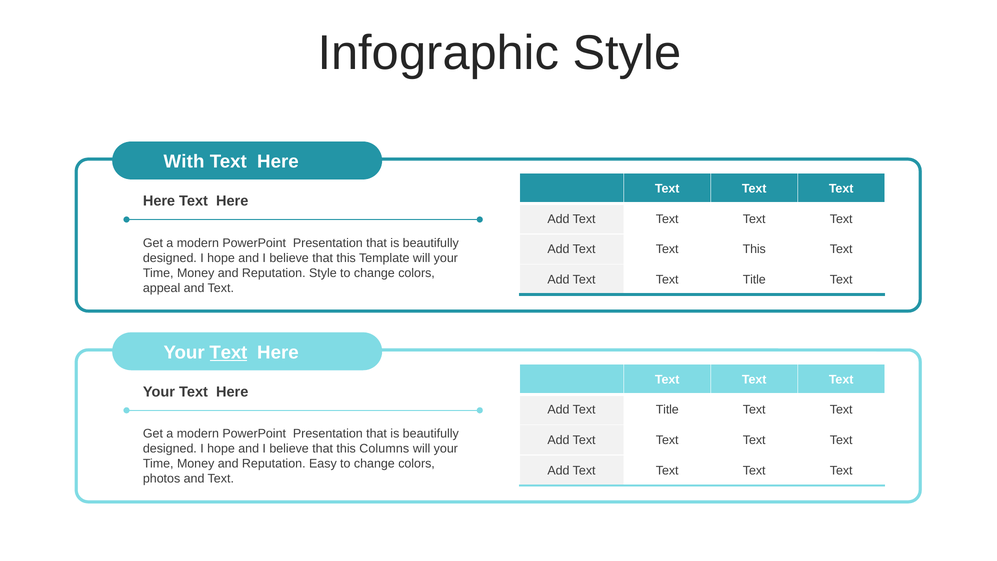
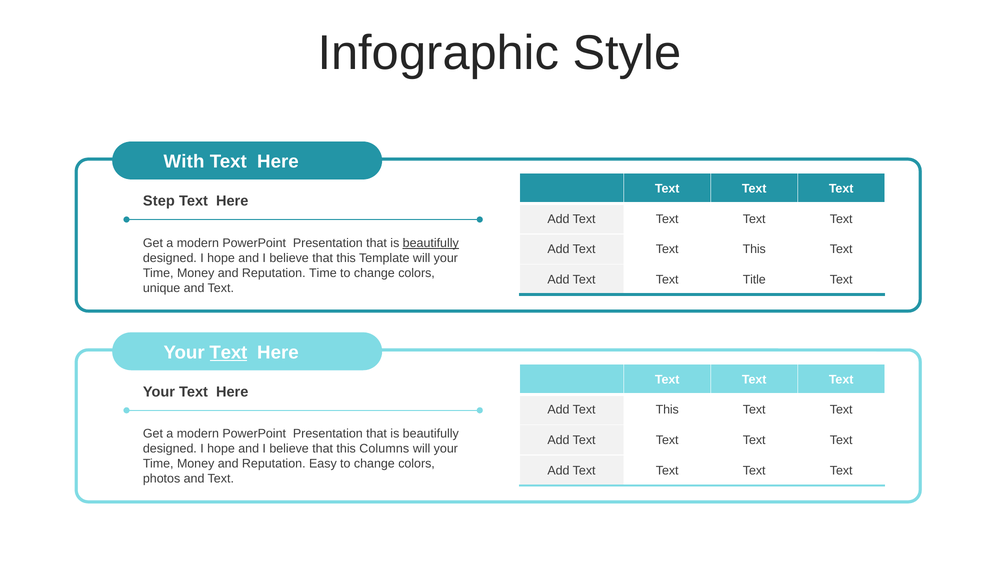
Here at (159, 201): Here -> Step
beautifully at (431, 243) underline: none -> present
Reputation Style: Style -> Time
appeal: appeal -> unique
Add Text Title: Title -> This
